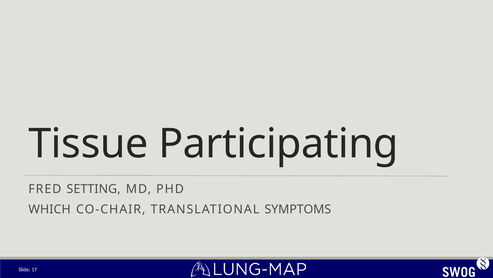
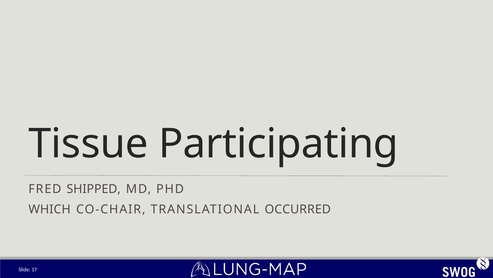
SETTING: SETTING -> SHIPPED
SYMPTOMS: SYMPTOMS -> OCCURRED
